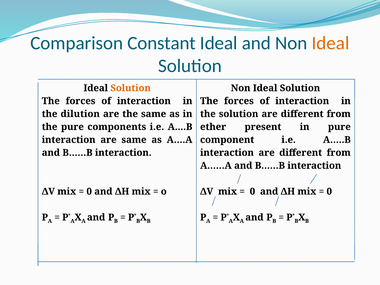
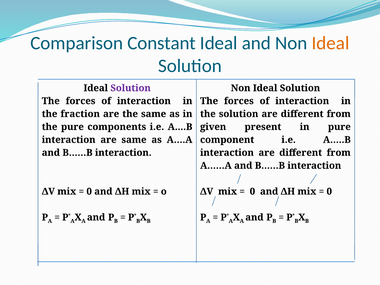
Solution at (131, 88) colour: orange -> purple
dilution: dilution -> fraction
ether: ether -> given
